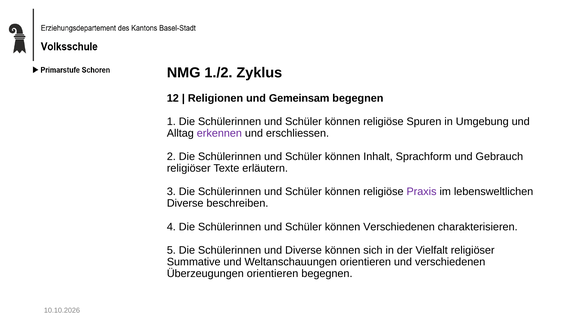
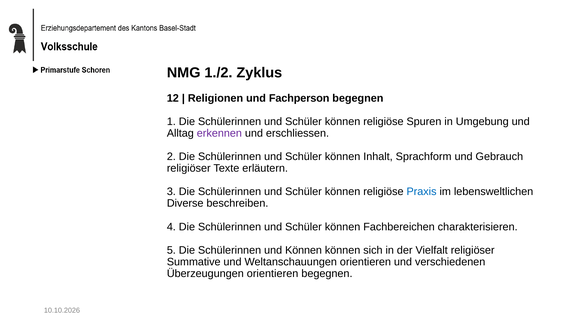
Gemeinsam: Gemeinsam -> Fachperson
Praxis colour: purple -> blue
können Verschiedenen: Verschiedenen -> Fachbereichen
und Diverse: Diverse -> Können
